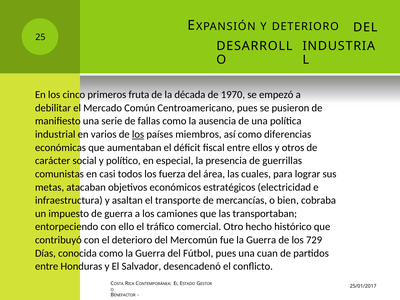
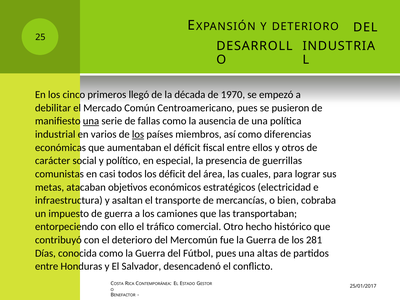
fruta: fruta -> llegó
una at (91, 121) underline: none -> present
los fuerza: fuerza -> déficit
729: 729 -> 281
cuan: cuan -> altas
